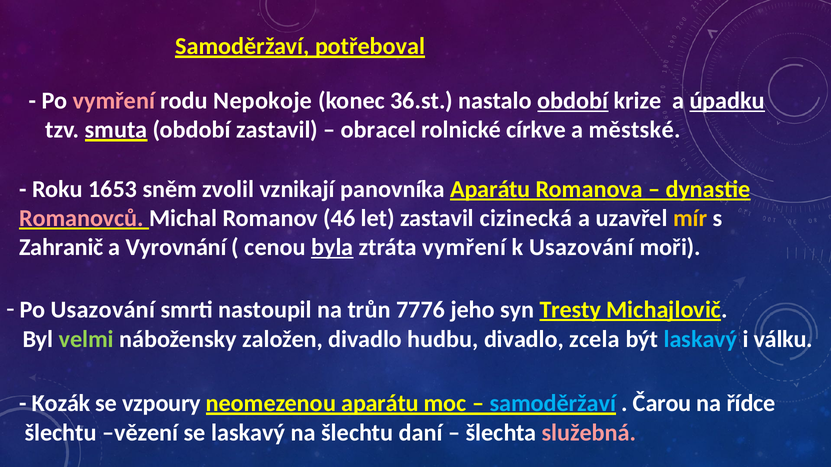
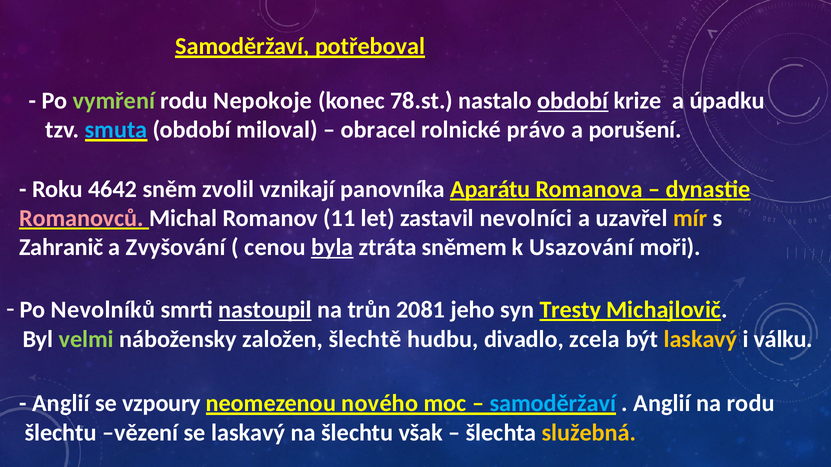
vymření at (114, 101) colour: pink -> light green
36.st: 36.st -> 78.st
úpadku underline: present -> none
smuta colour: white -> light blue
období zastavil: zastavil -> miloval
církve: církve -> právo
městské: městské -> porušení
1653: 1653 -> 4642
46: 46 -> 11
cizinecká: cizinecká -> nevolníci
Vyrovnání: Vyrovnání -> Zvyšování
ztráta vymření: vymření -> sněmem
Po Usazování: Usazování -> Nevolníků
nastoupil underline: none -> present
7776: 7776 -> 2081
založen divadlo: divadlo -> šlechtě
laskavý at (701, 340) colour: light blue -> yellow
Kozák at (61, 404): Kozák -> Anglií
neomezenou aparátu: aparátu -> nového
Čarou at (662, 404): Čarou -> Anglií
na řídce: řídce -> rodu
daní: daní -> však
služebná colour: pink -> yellow
